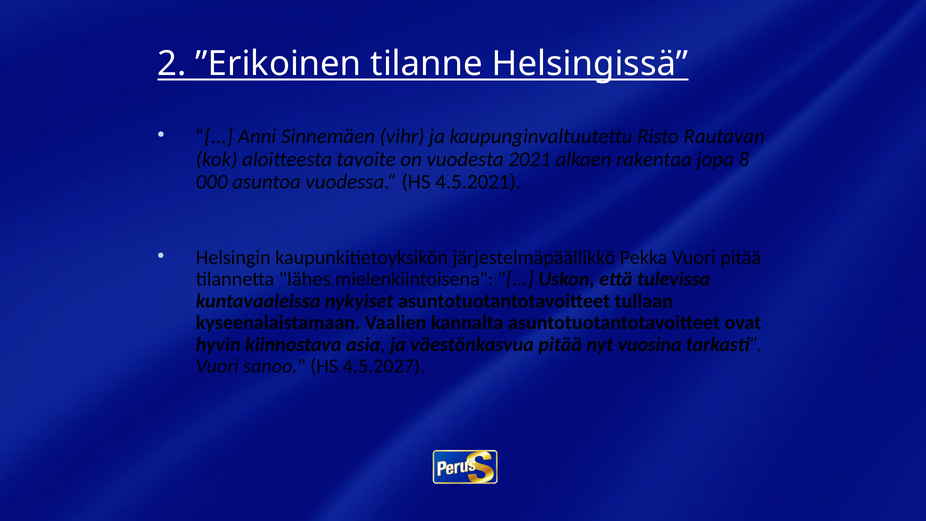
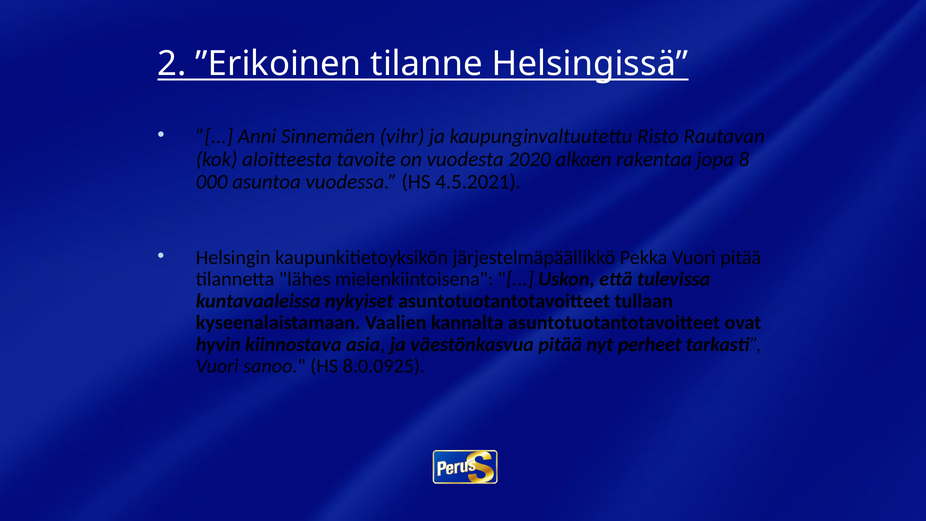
2021: 2021 -> 2020
vuosina: vuosina -> perheet
4.5.2027: 4.5.2027 -> 8.0.0925
